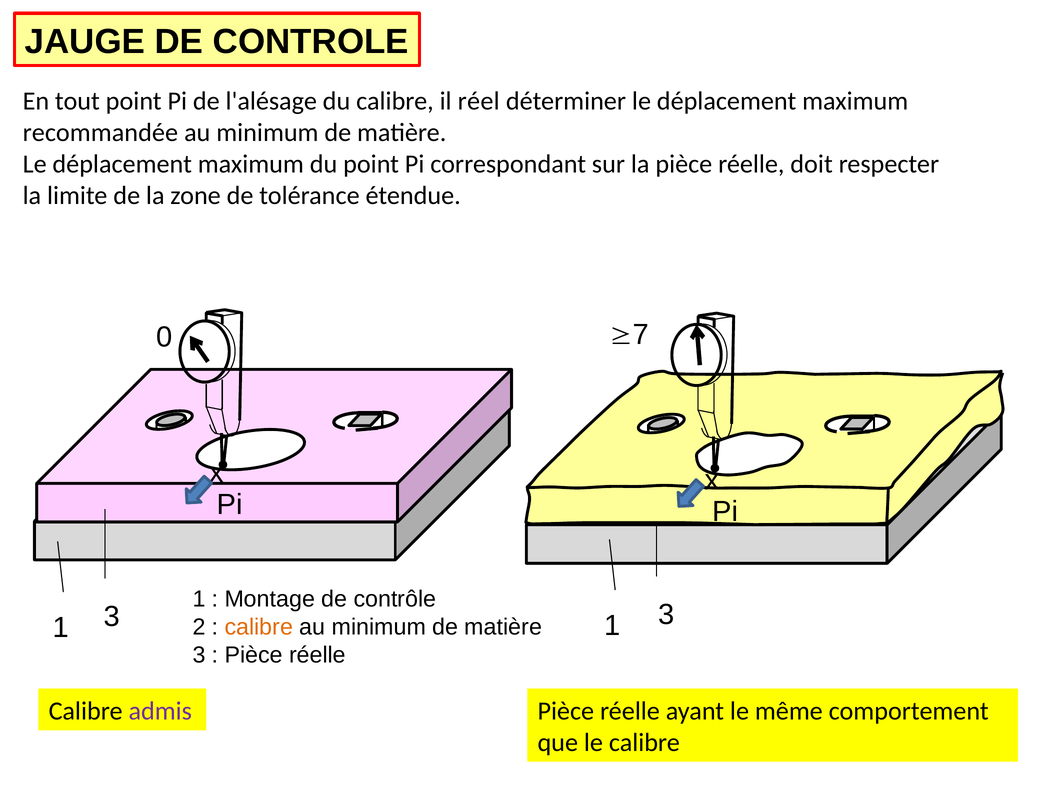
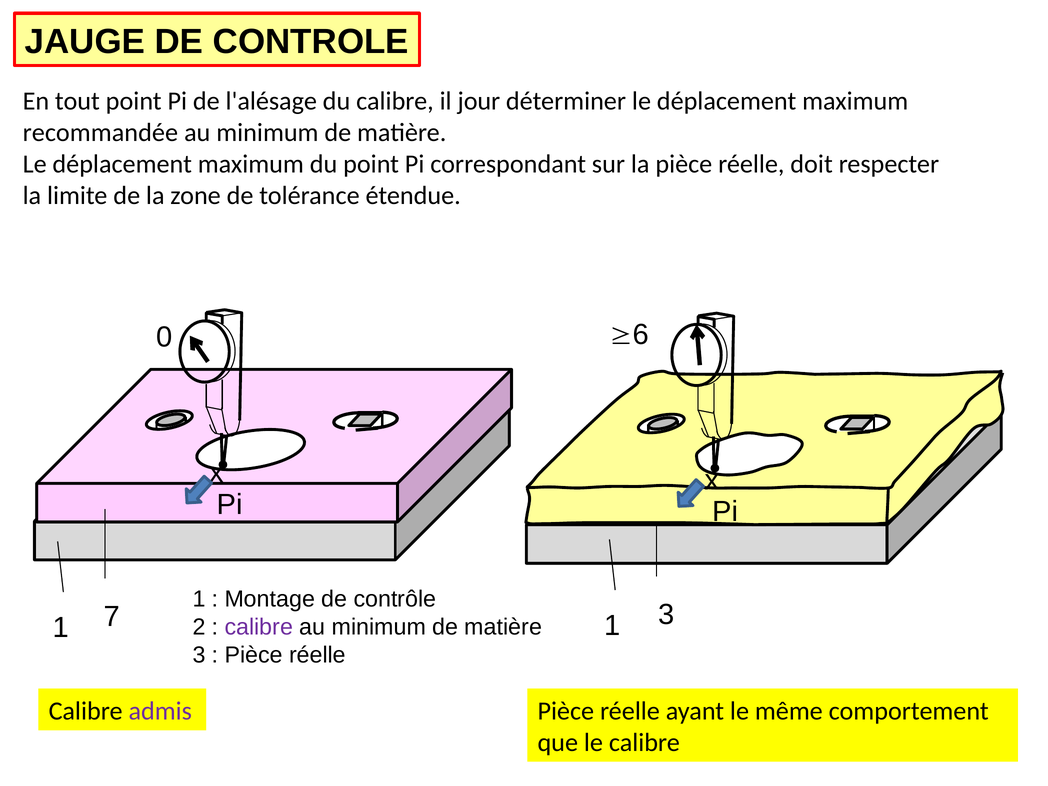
réel: réel -> jour
7: 7 -> 6
3 at (112, 617): 3 -> 7
calibre at (259, 627) colour: orange -> purple
